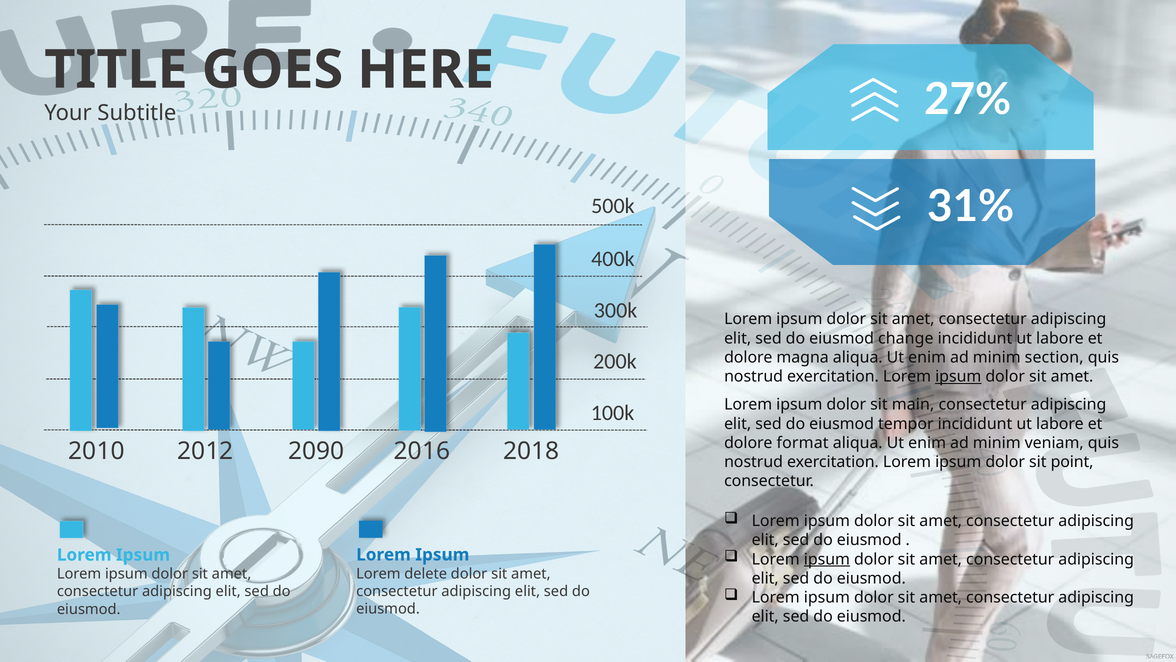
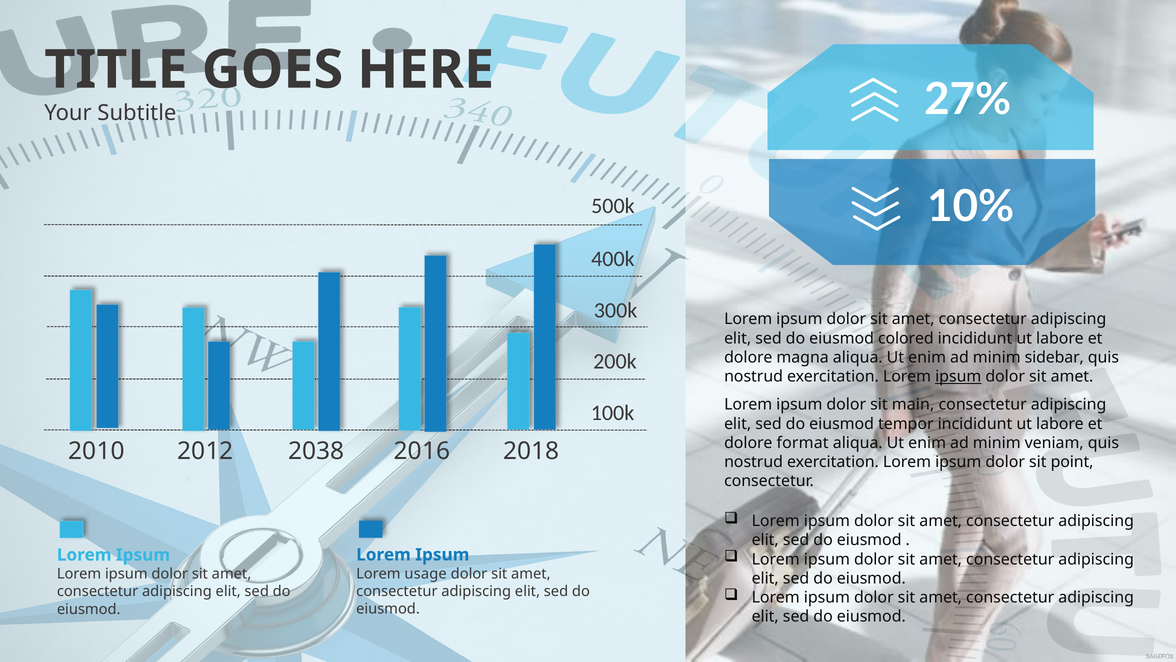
31%: 31% -> 10%
change: change -> colored
section: section -> sidebar
2090: 2090 -> 2038
ipsum at (827, 559) underline: present -> none
delete: delete -> usage
